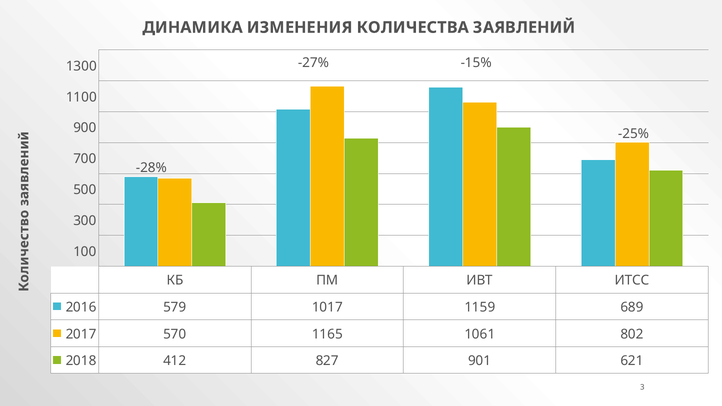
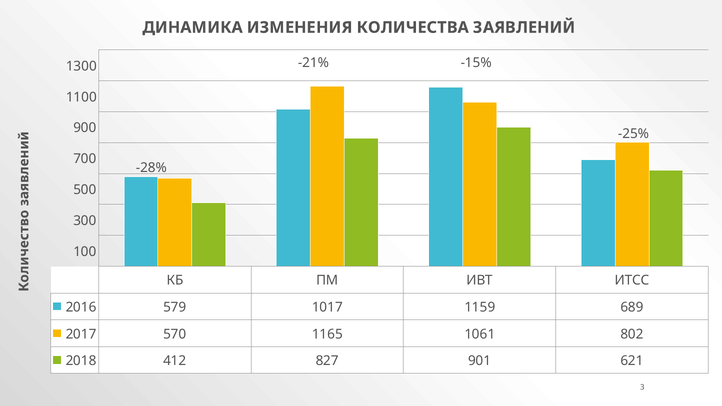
-27%: -27% -> -21%
